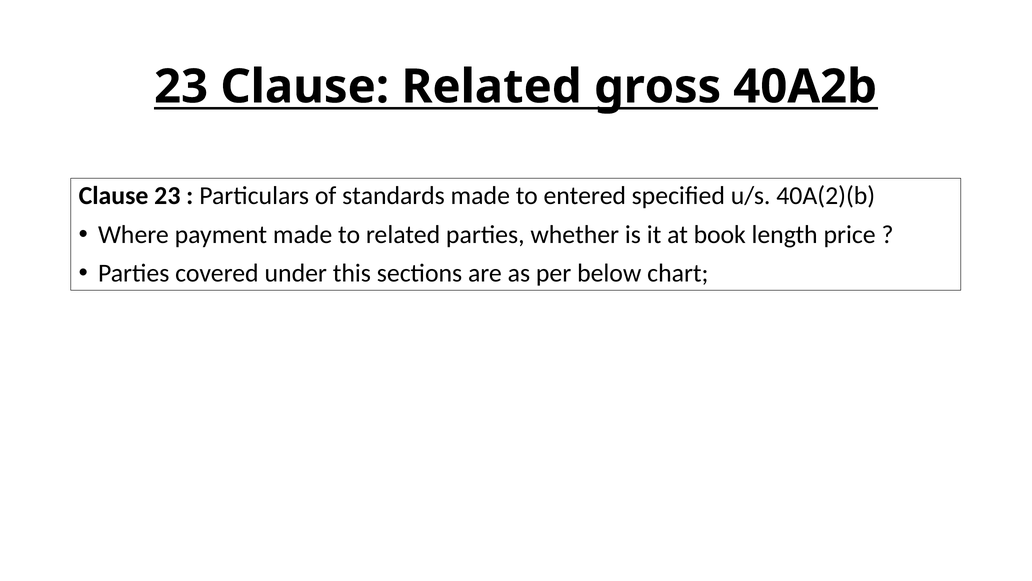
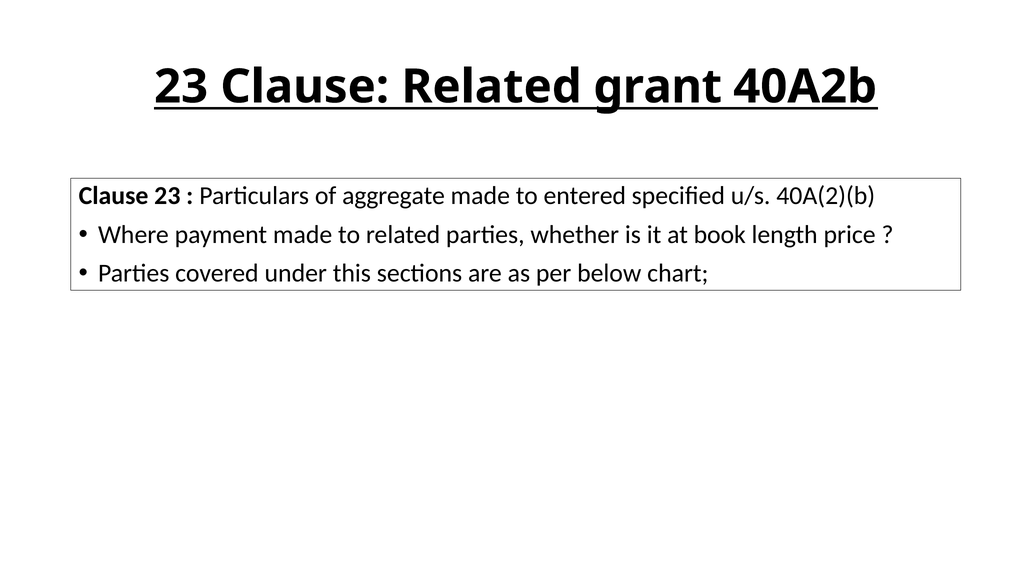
gross: gross -> grant
standards: standards -> aggregate
